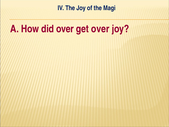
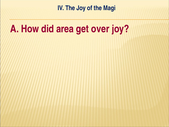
did over: over -> area
